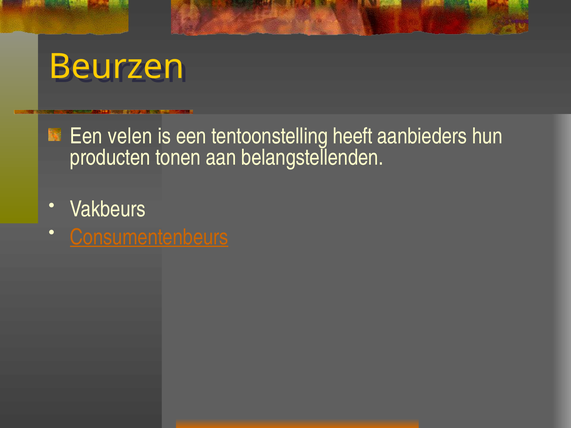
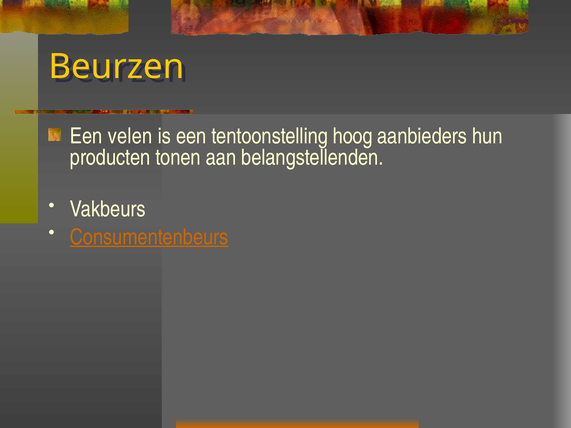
heeft: heeft -> hoog
